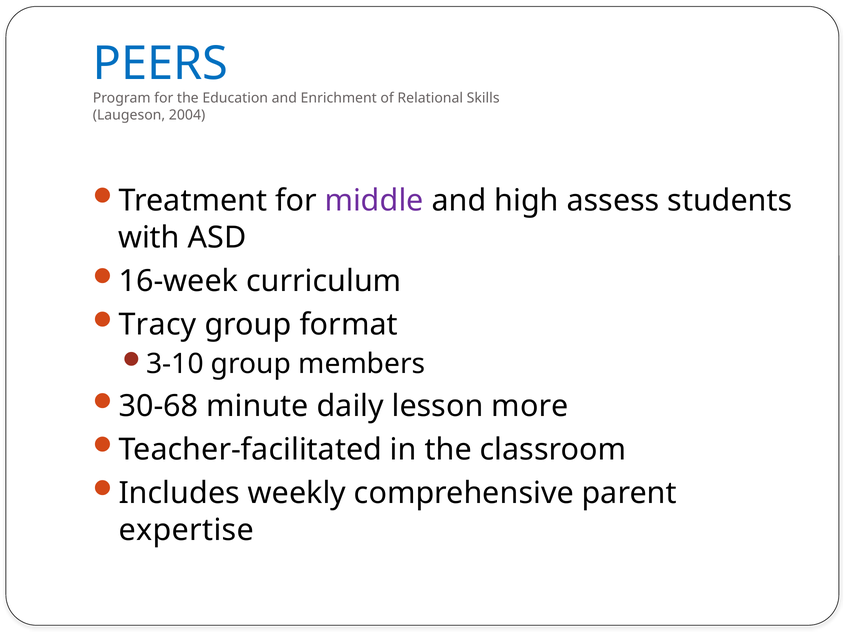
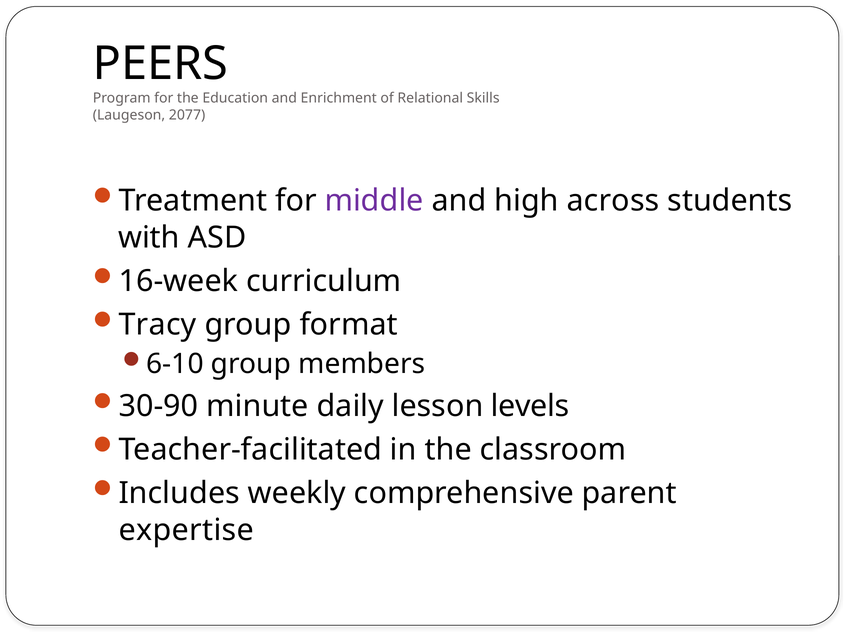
PEERS colour: blue -> black
2004: 2004 -> 2077
assess: assess -> across
3-10: 3-10 -> 6-10
30-68: 30-68 -> 30-90
more: more -> levels
